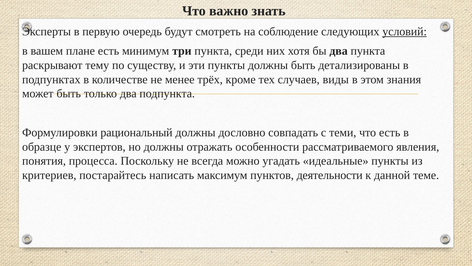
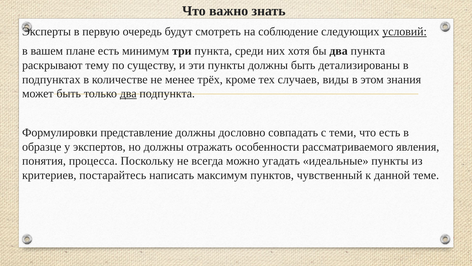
два at (128, 93) underline: none -> present
рациональный: рациональный -> представление
деятельности: деятельности -> чувственный
